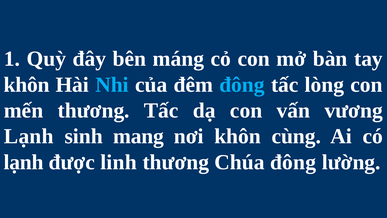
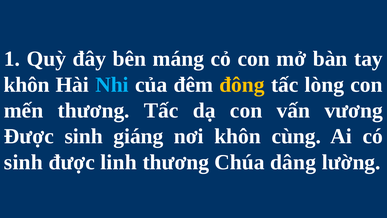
đông at (242, 85) colour: light blue -> yellow
Lạnh at (29, 136): Lạnh -> Được
mang: mang -> giáng
lạnh at (24, 162): lạnh -> sinh
Chúa đông: đông -> dâng
